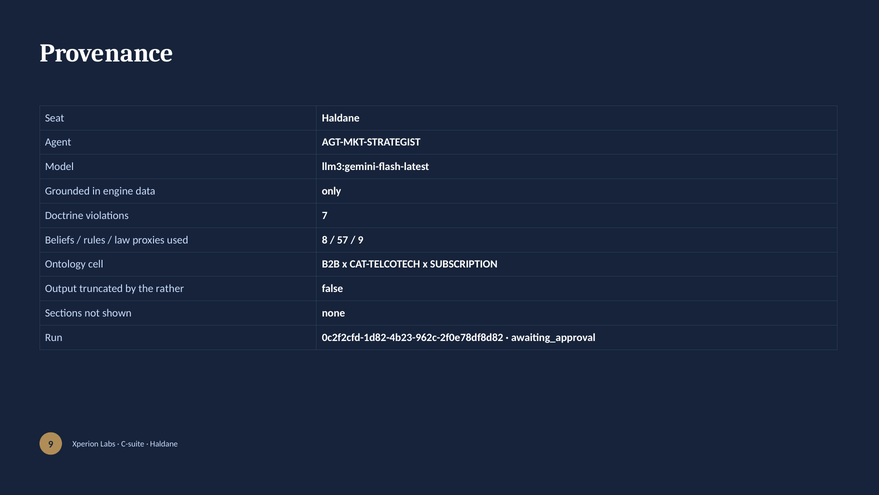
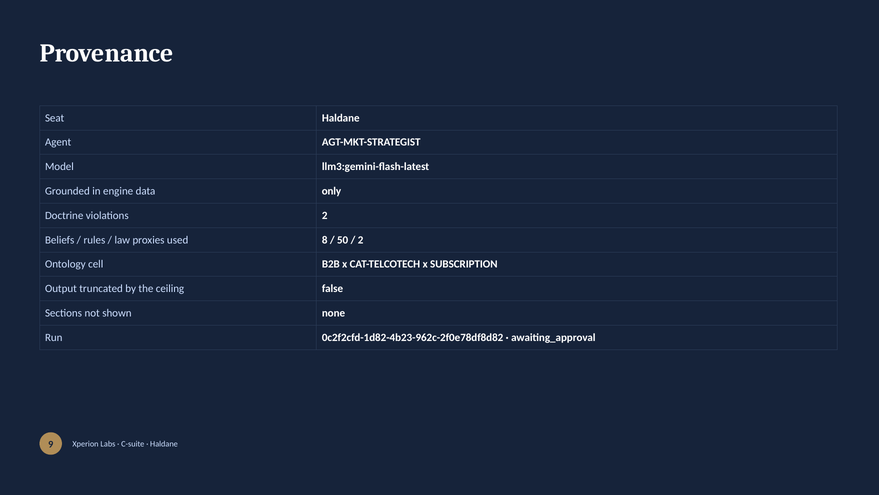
violations 7: 7 -> 2
57: 57 -> 50
9 at (361, 240): 9 -> 2
rather: rather -> ceiling
